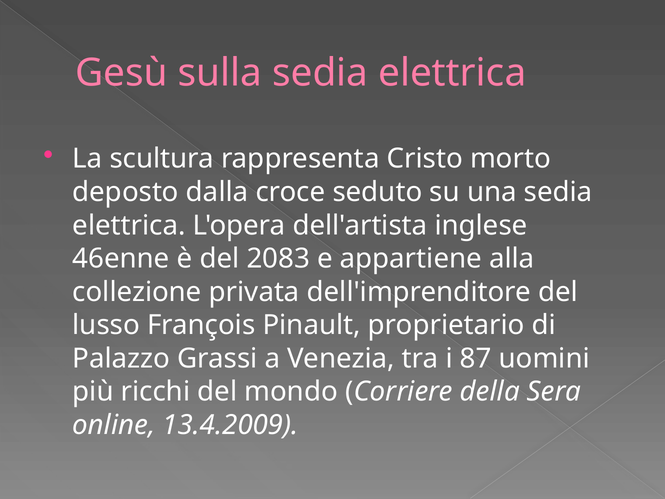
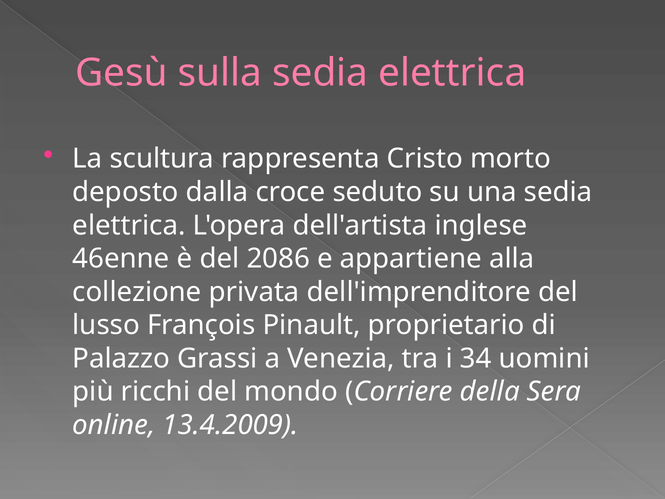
2083: 2083 -> 2086
87: 87 -> 34
